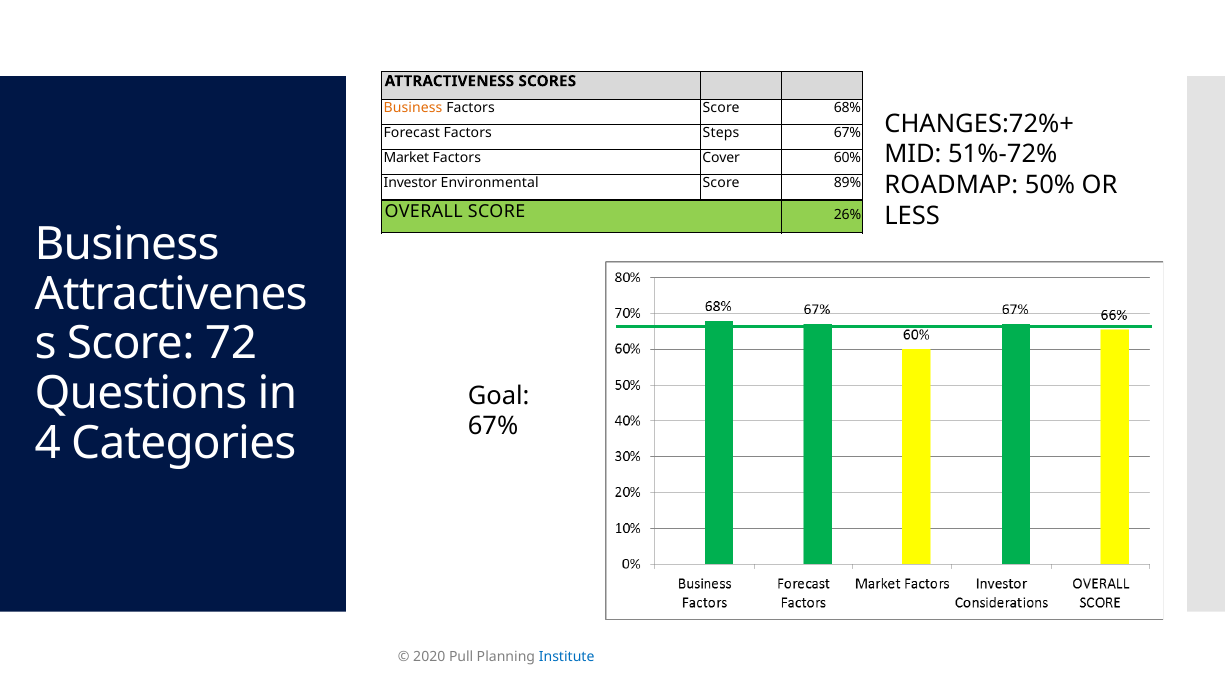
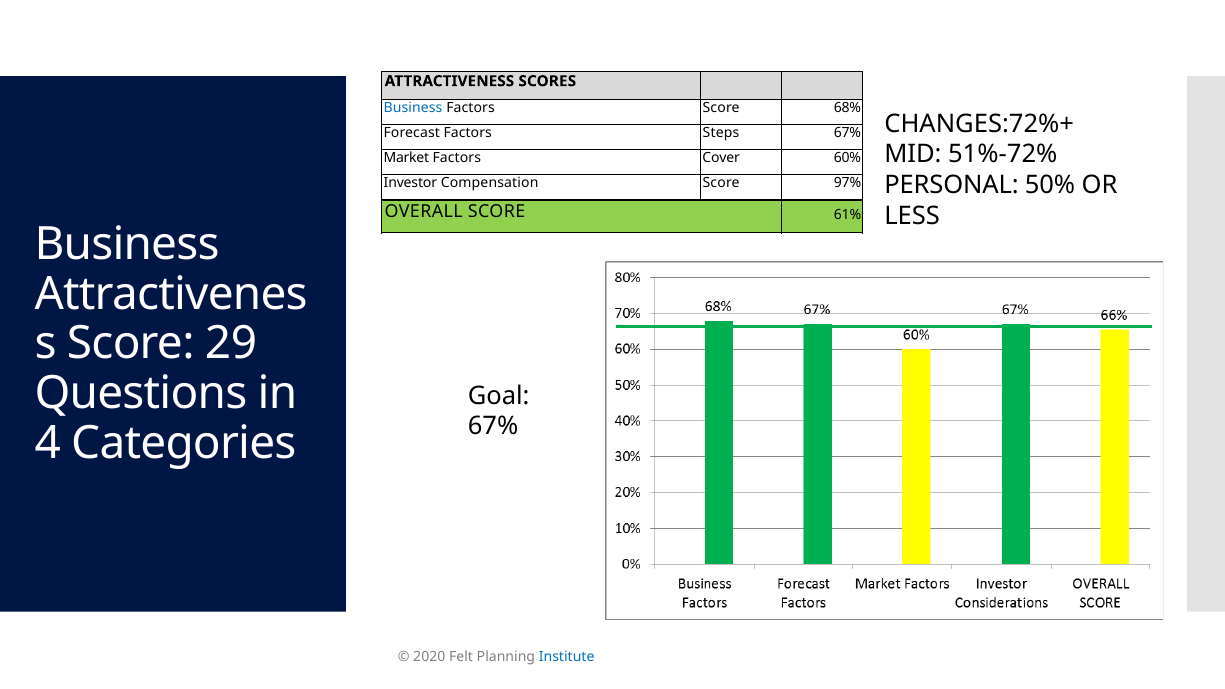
Business at (413, 108) colour: orange -> blue
ROADMAP: ROADMAP -> PERSONAL
Environmental: Environmental -> Compensation
89%: 89% -> 97%
26%: 26% -> 61%
72: 72 -> 29
Pull: Pull -> Felt
